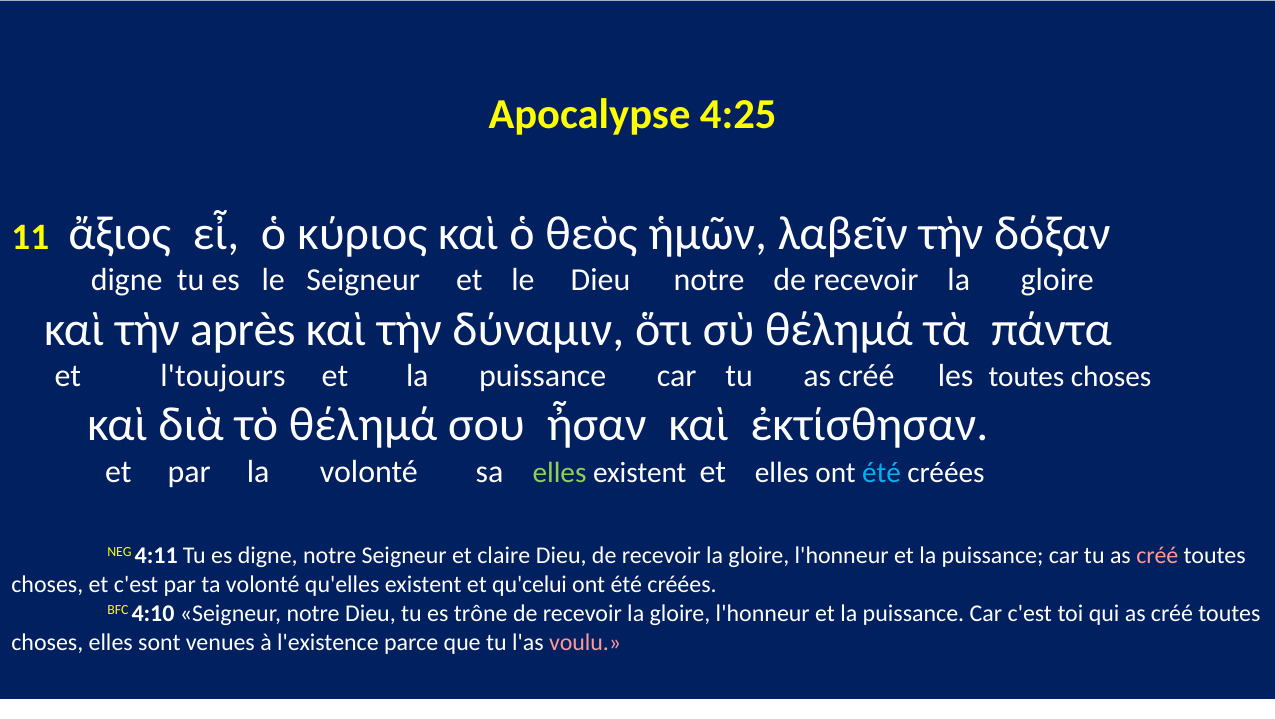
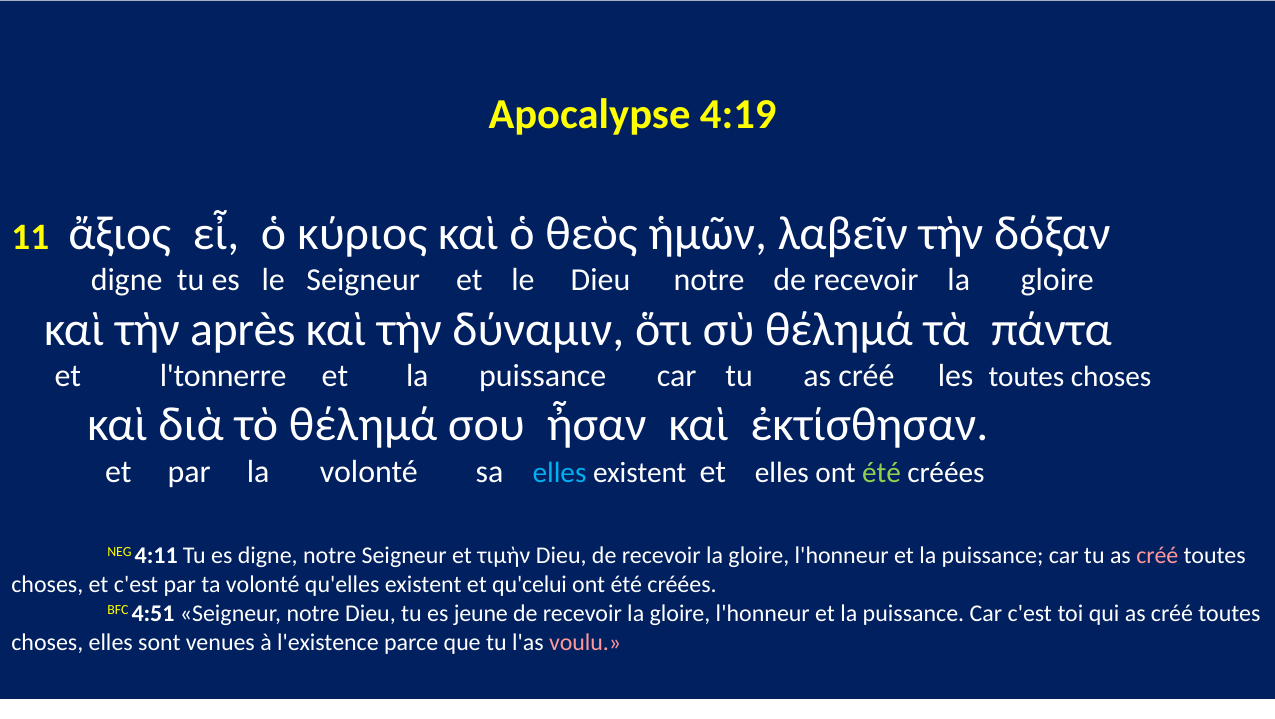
4:25: 4:25 -> 4:19
l'toujours: l'toujours -> l'tonnerre
elles at (560, 473) colour: light green -> light blue
été at (882, 473) colour: light blue -> light green
claire: claire -> τιμὴν
4:10: 4:10 -> 4:51
trône: trône -> jeune
